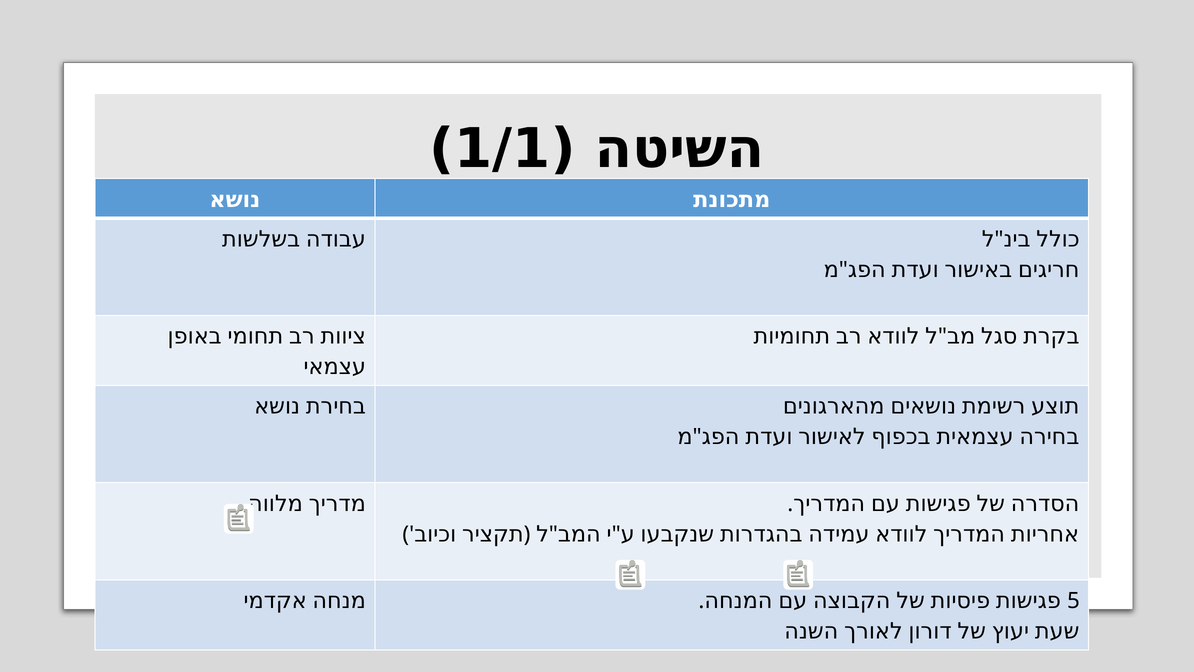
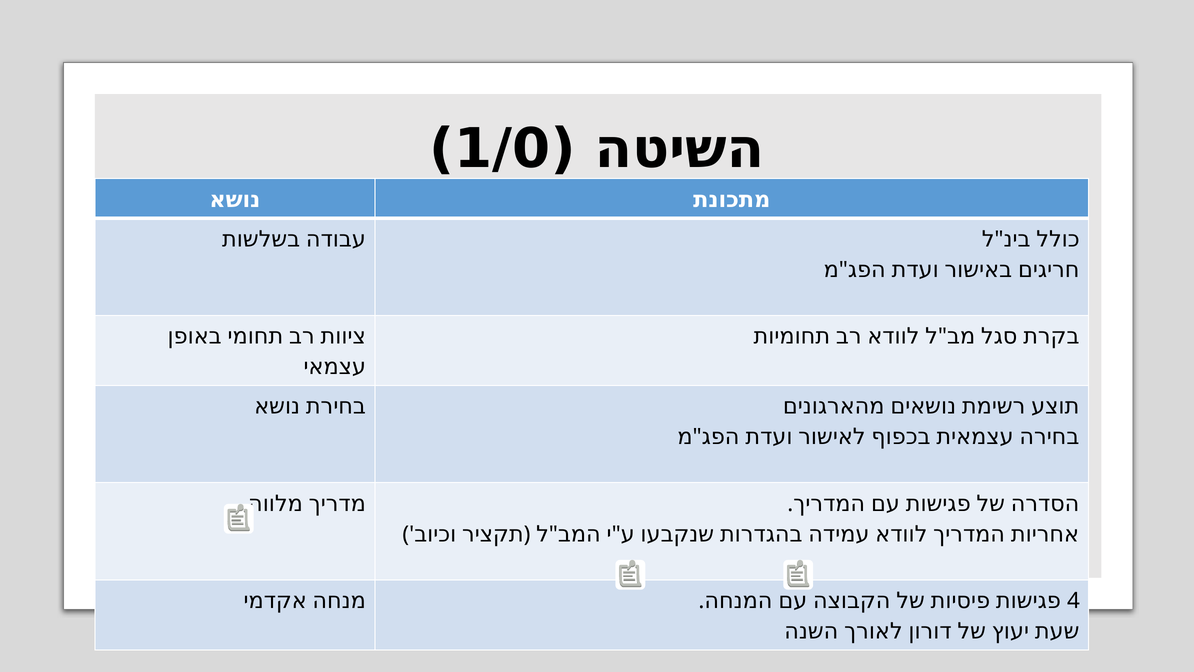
1/1: 1/1 -> 1/0
5: 5 -> 4
